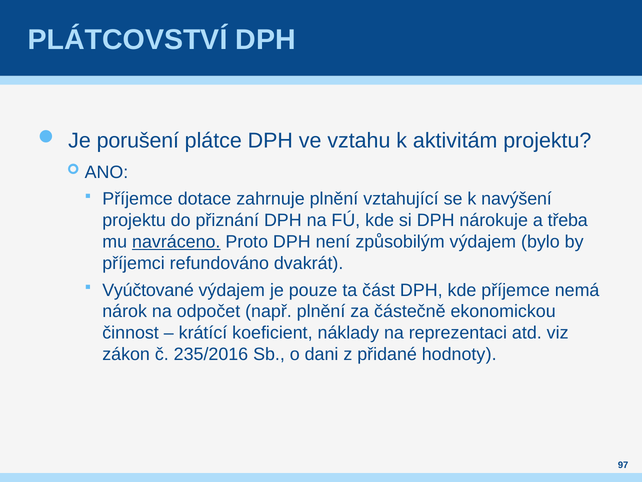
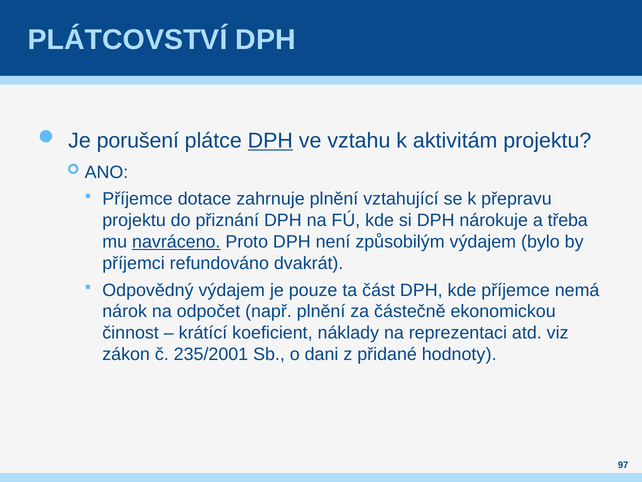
DPH at (270, 141) underline: none -> present
navýšení: navýšení -> přepravu
Vyúčtované: Vyúčtované -> Odpovědný
235/2016: 235/2016 -> 235/2001
